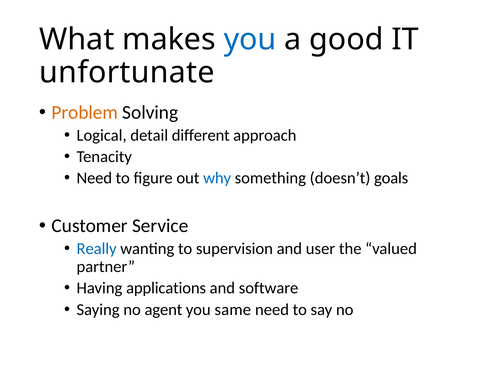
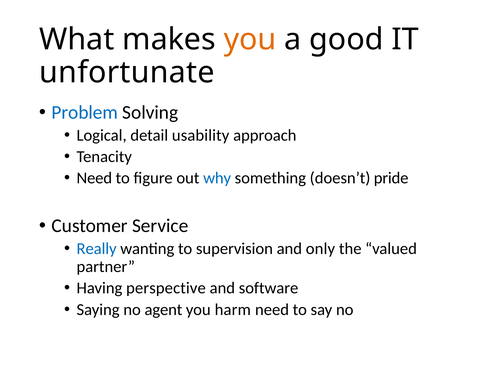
you at (250, 39) colour: blue -> orange
Problem colour: orange -> blue
different: different -> usability
goals: goals -> pride
user: user -> only
applications: applications -> perspective
same: same -> harm
